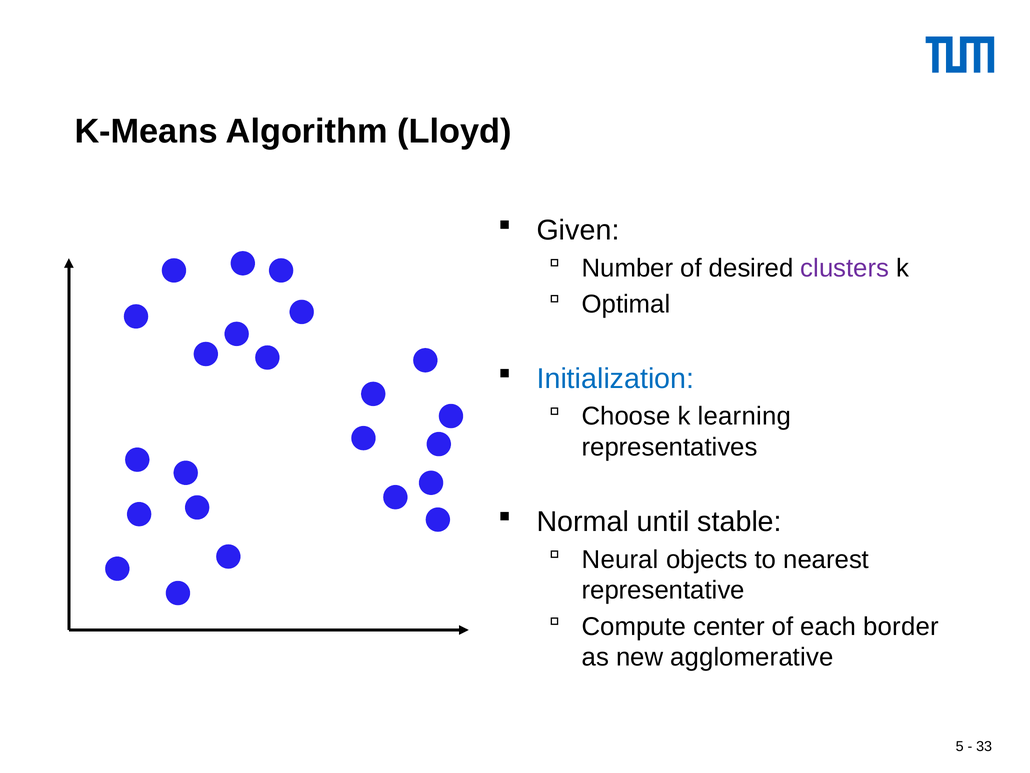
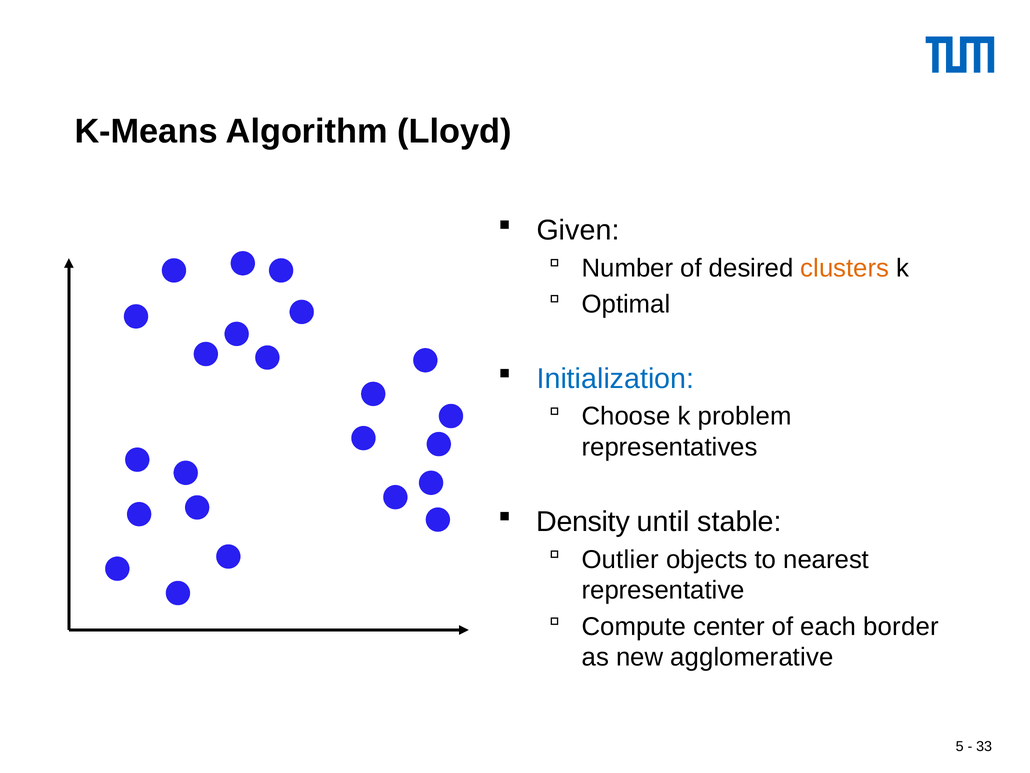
clusters colour: purple -> orange
learning: learning -> problem
Normal: Normal -> Density
Neural: Neural -> Outlier
